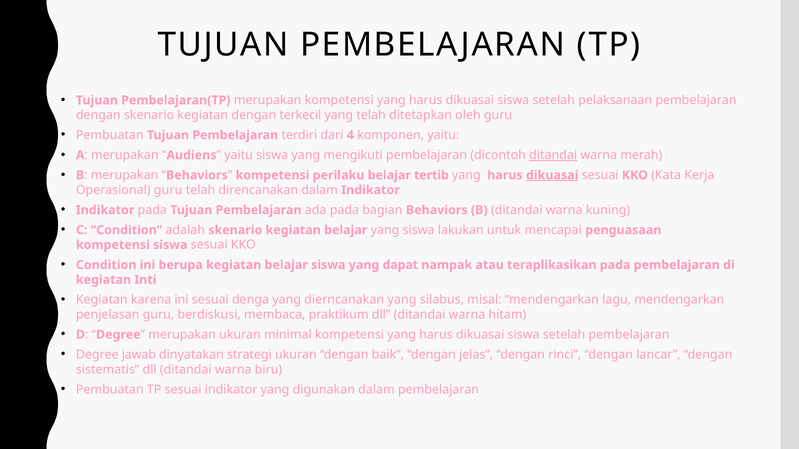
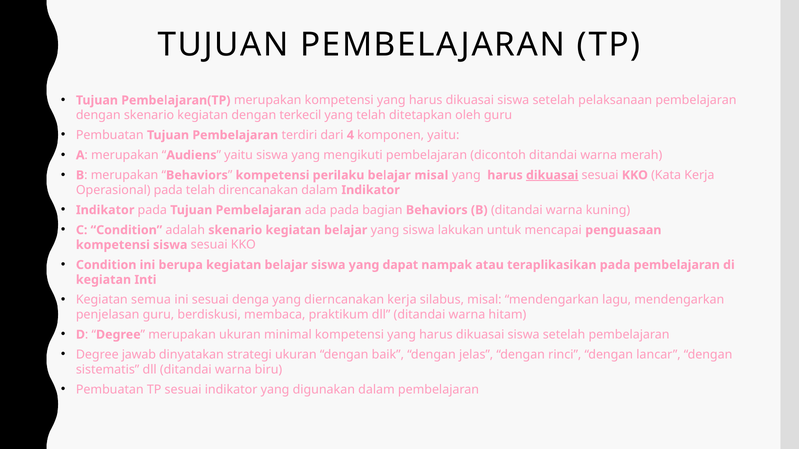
ditandai at (553, 155) underline: present -> none
belajar tertib: tertib -> misal
Operasional guru: guru -> pada
karena: karena -> semua
dierncanakan yang: yang -> kerja
